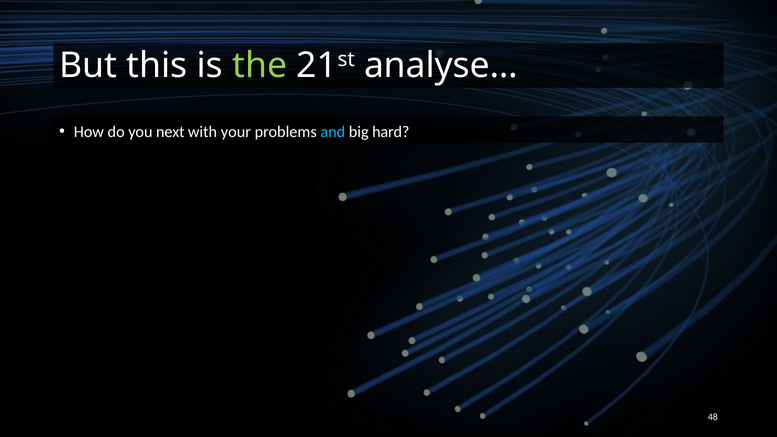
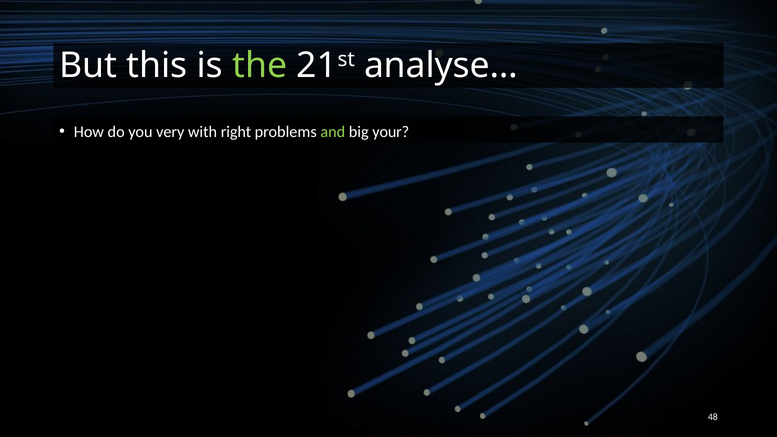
next: next -> very
your: your -> right
and colour: light blue -> light green
hard: hard -> your
